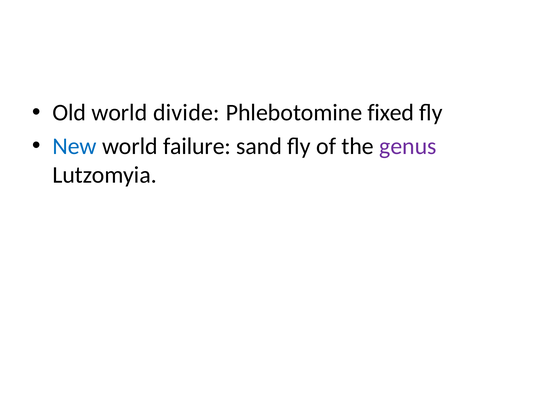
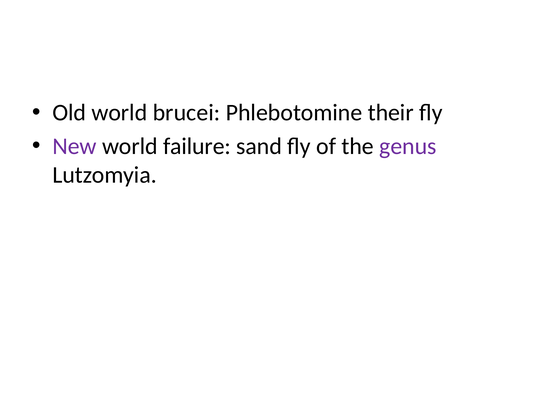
divide: divide -> brucei
fixed: fixed -> their
New colour: blue -> purple
